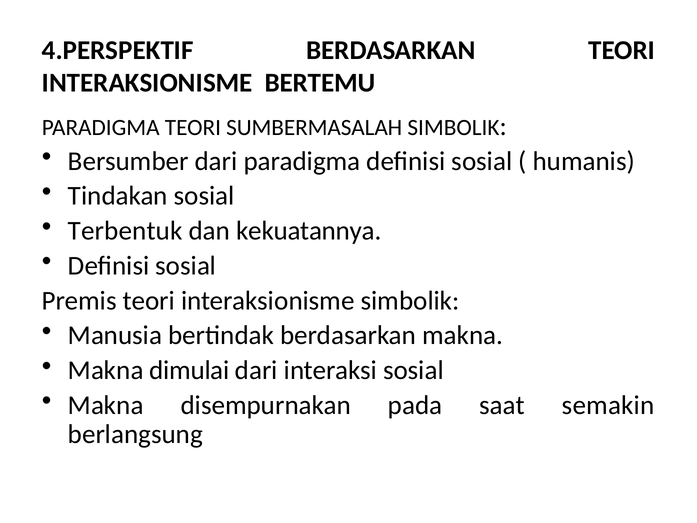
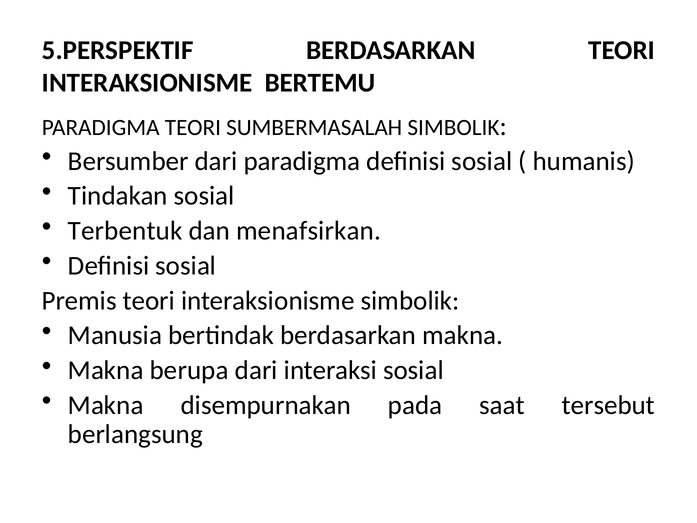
4.PERSPEKTIF: 4.PERSPEKTIF -> 5.PERSPEKTIF
kekuatannya: kekuatannya -> menafsirkan
dimulai: dimulai -> berupa
semakin: semakin -> tersebut
